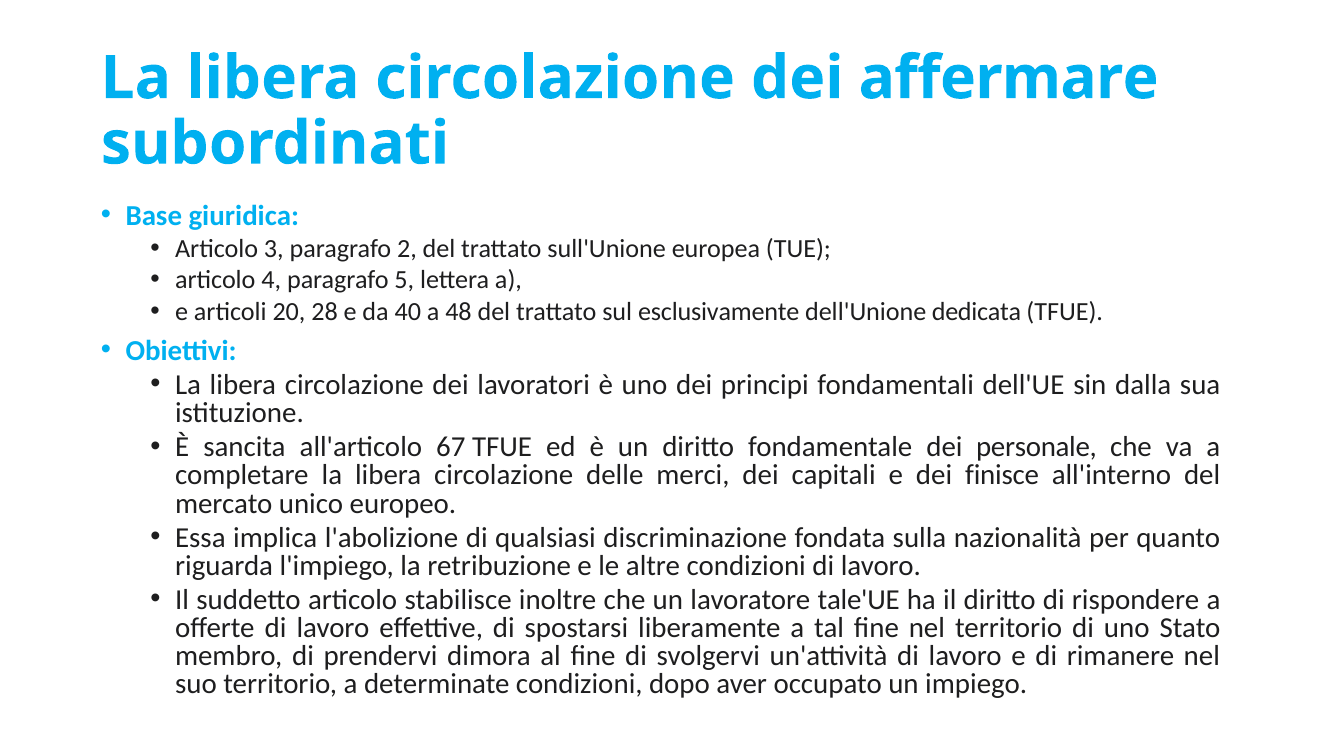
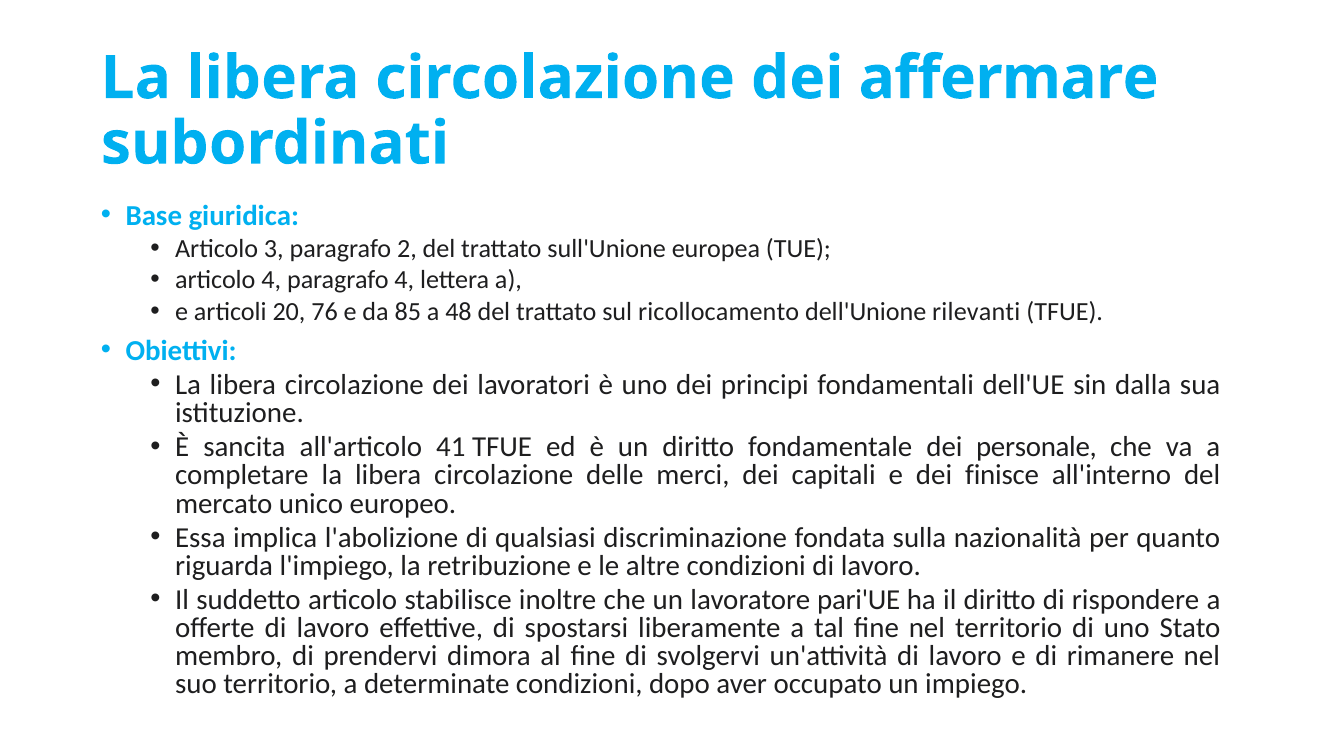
paragrafo 5: 5 -> 4
28: 28 -> 76
40: 40 -> 85
esclusivamente: esclusivamente -> ricollocamento
dedicata: dedicata -> rilevanti
67: 67 -> 41
tale'UE: tale'UE -> pari'UE
